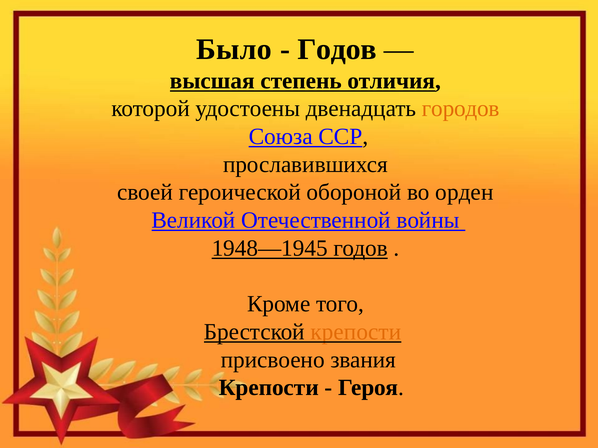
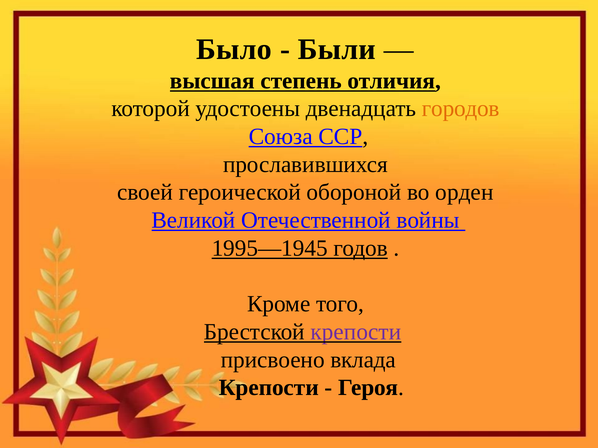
Годов at (337, 49): Годов -> Были
1948—1945: 1948—1945 -> 1995—1945
крепости at (356, 332) colour: orange -> purple
звания: звания -> вклада
